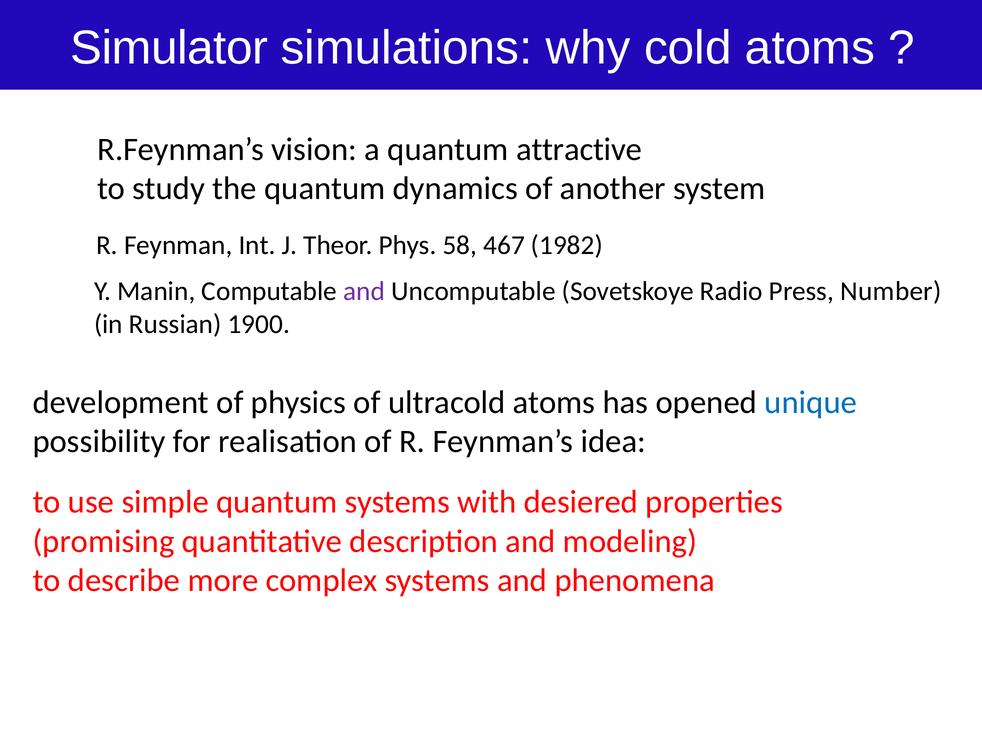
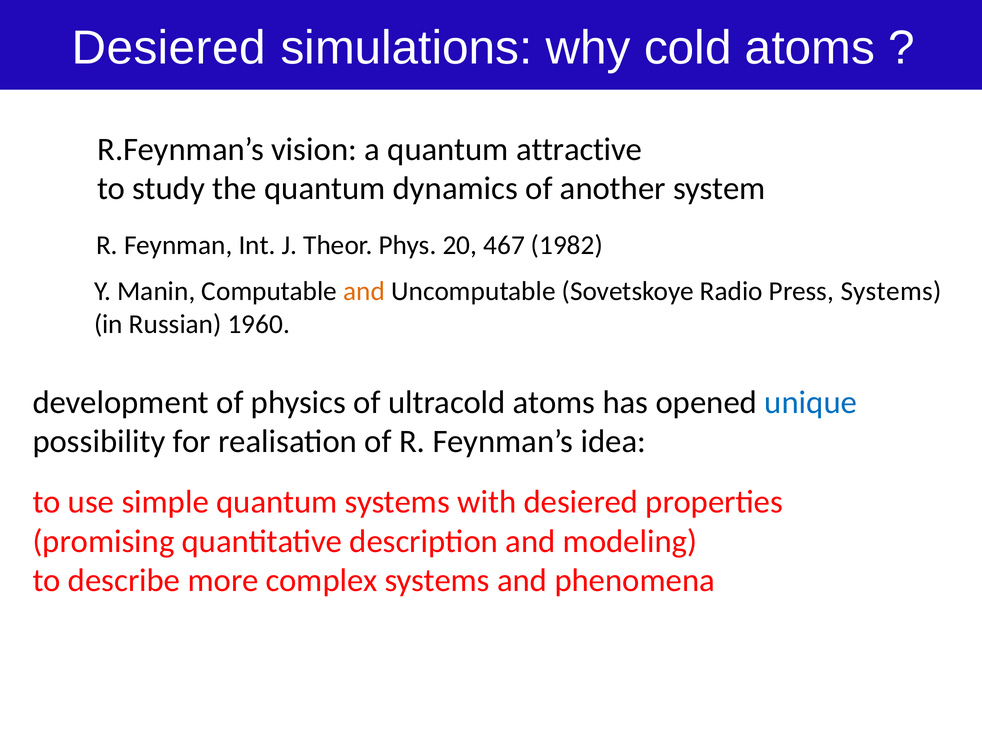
Simulator at (169, 48): Simulator -> Desiered
58: 58 -> 20
and at (364, 292) colour: purple -> orange
Press Number: Number -> Systems
1900: 1900 -> 1960
